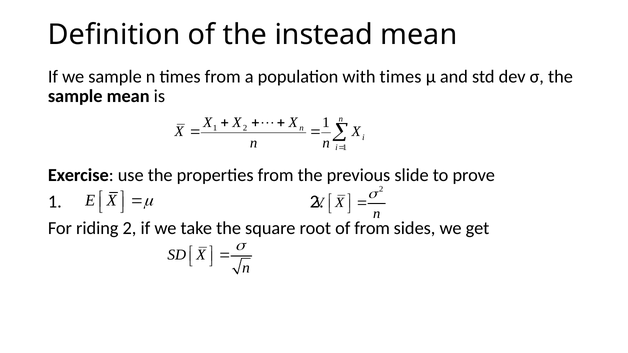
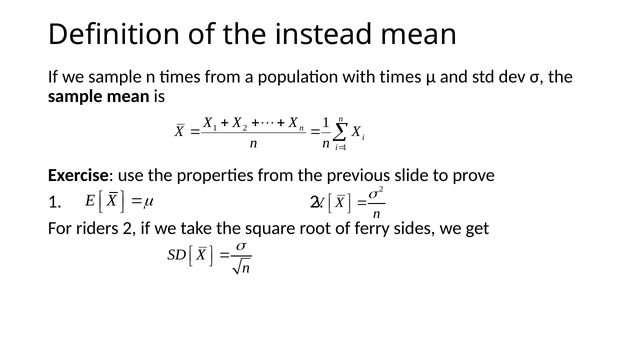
riding: riding -> riders
of from: from -> ferry
